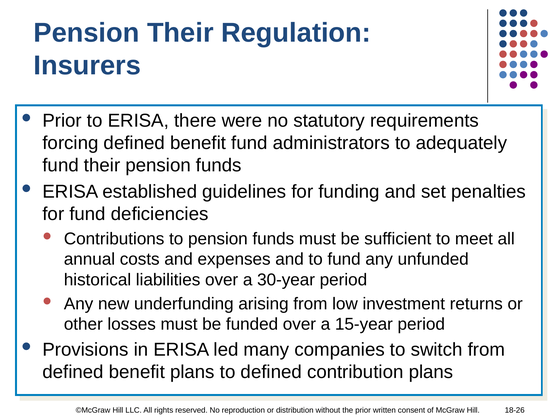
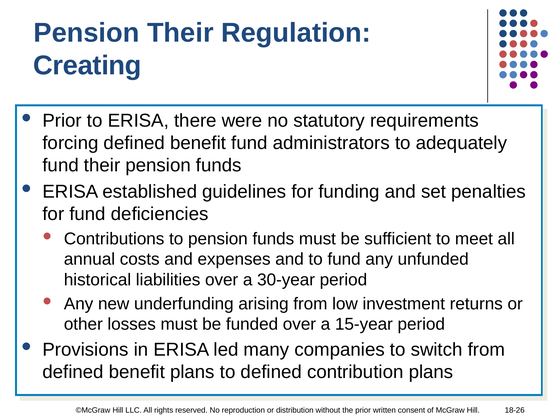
Insurers: Insurers -> Creating
